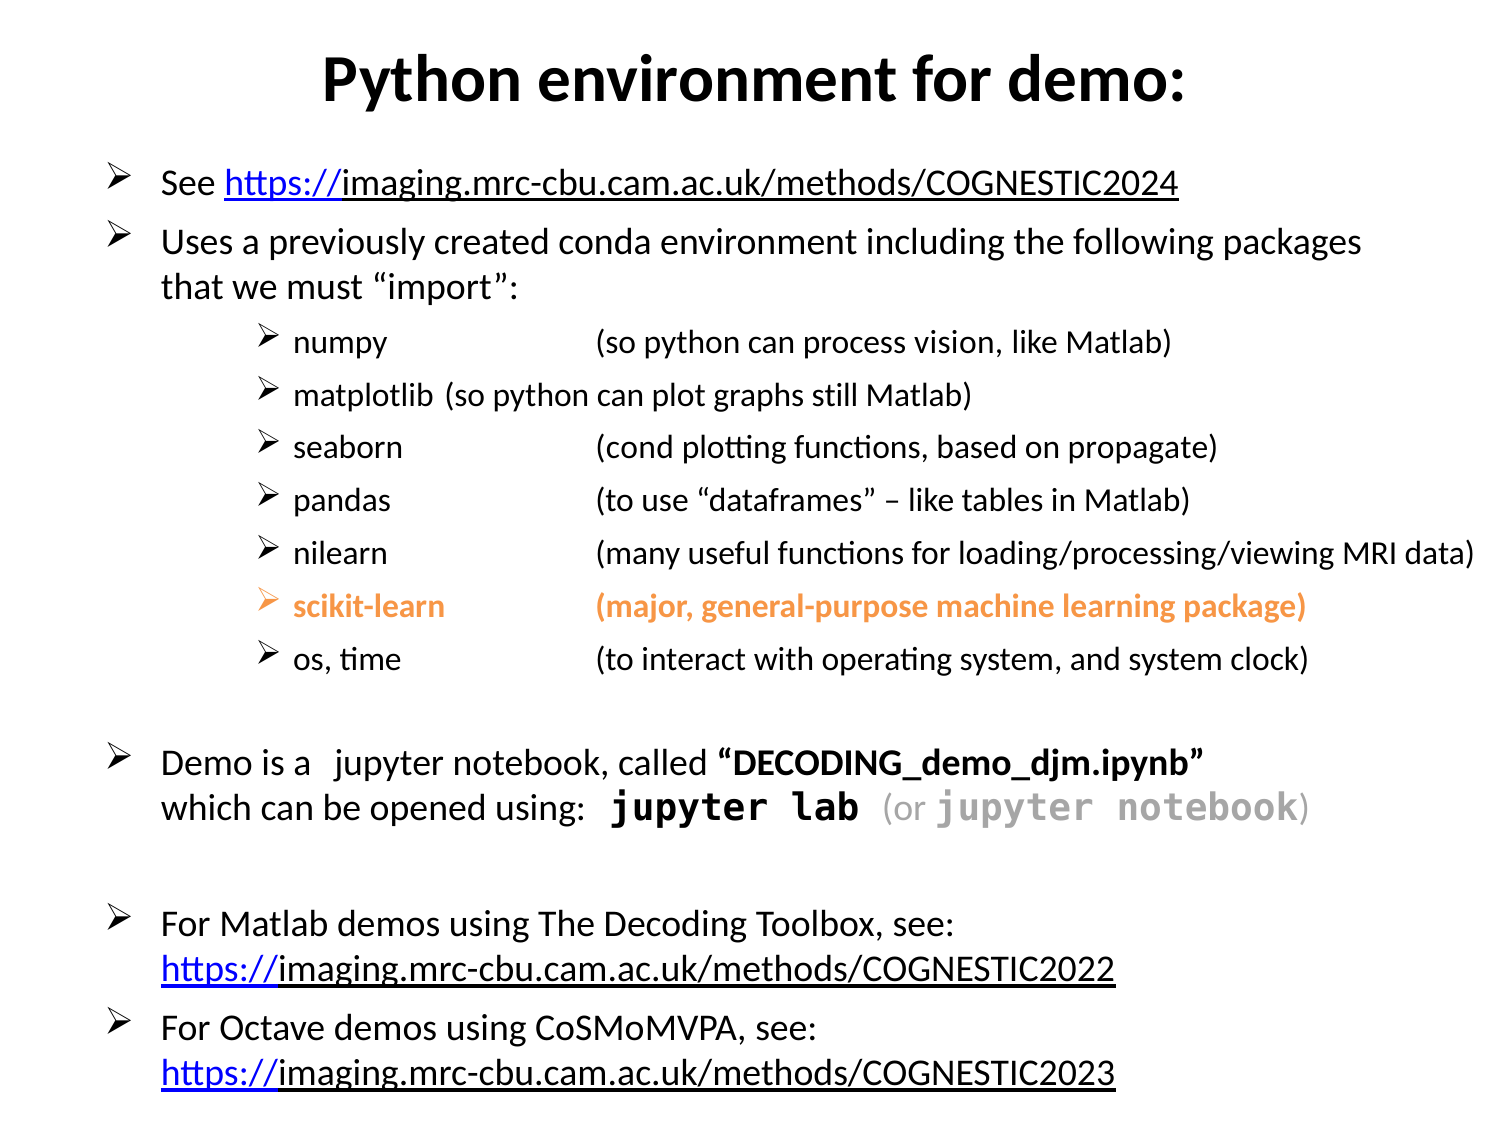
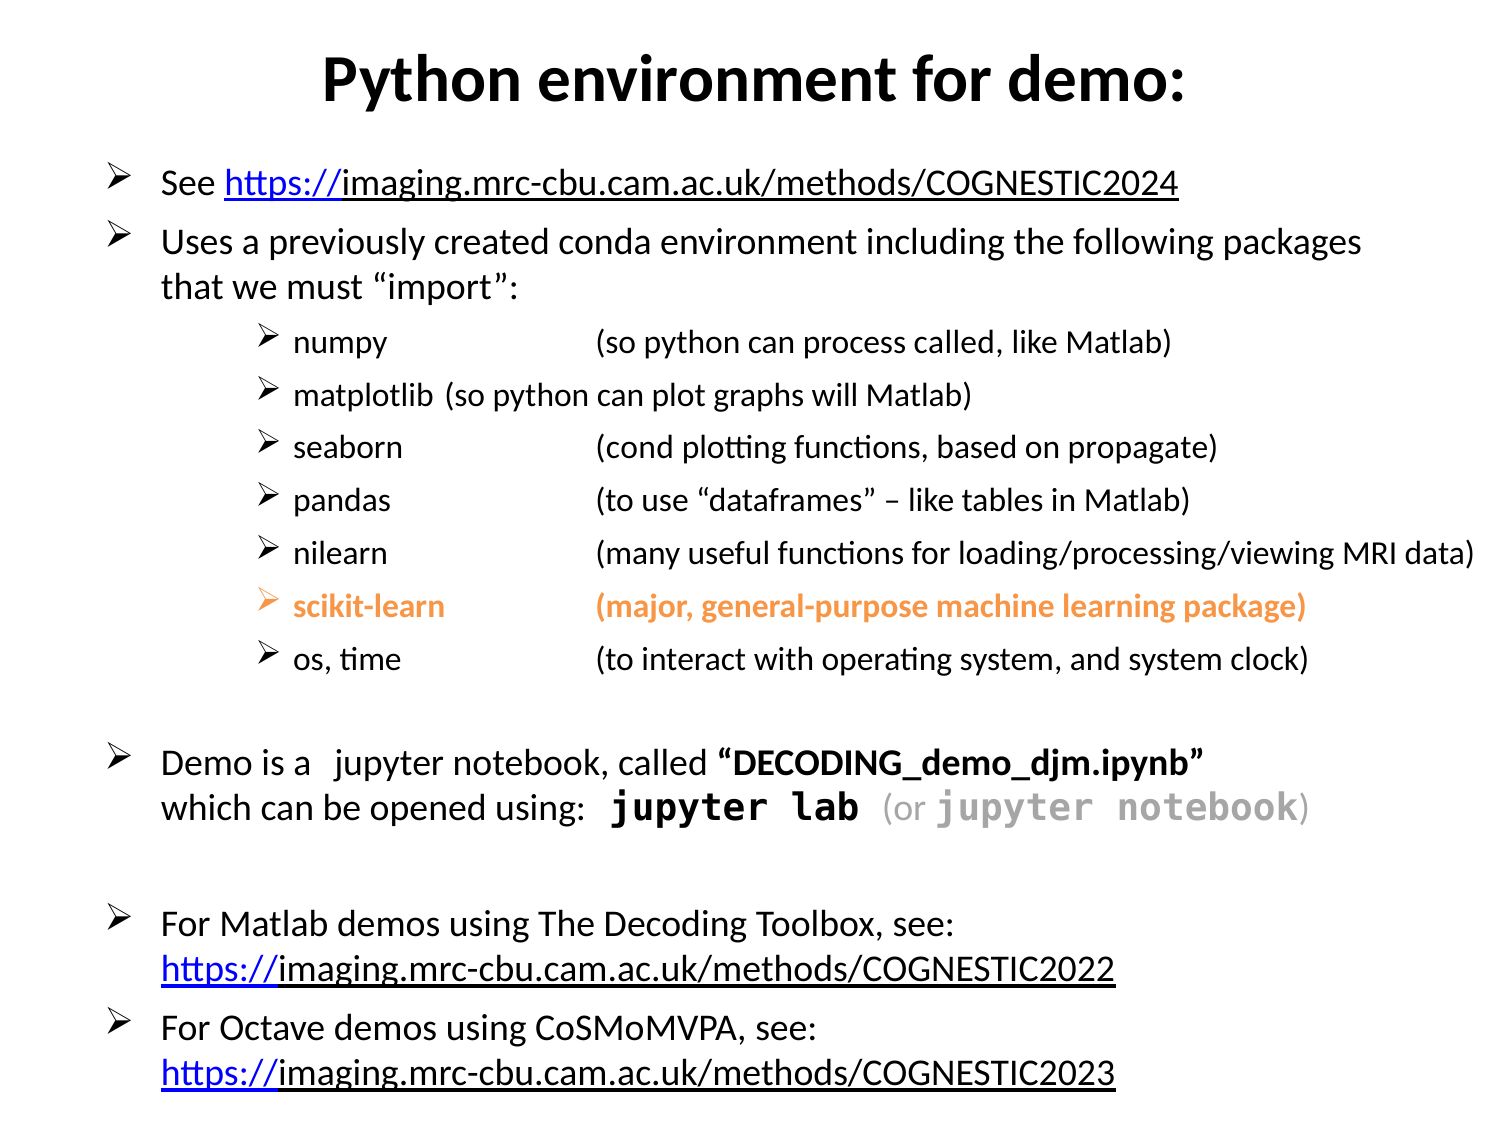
process vision: vision -> called
still: still -> will
